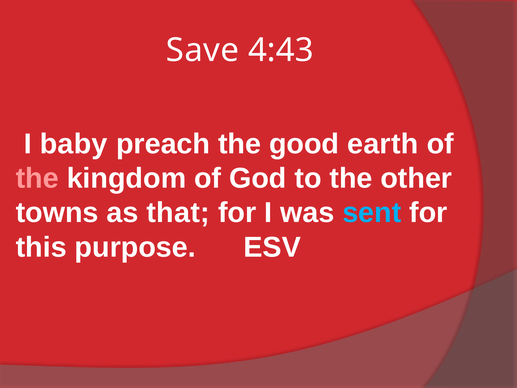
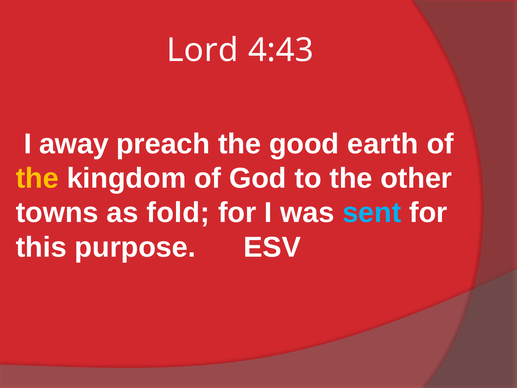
Save: Save -> Lord
baby: baby -> away
the at (37, 178) colour: pink -> yellow
that: that -> fold
